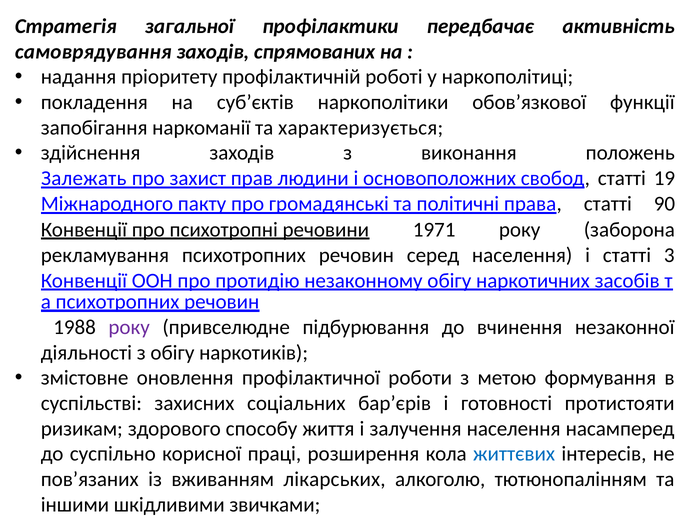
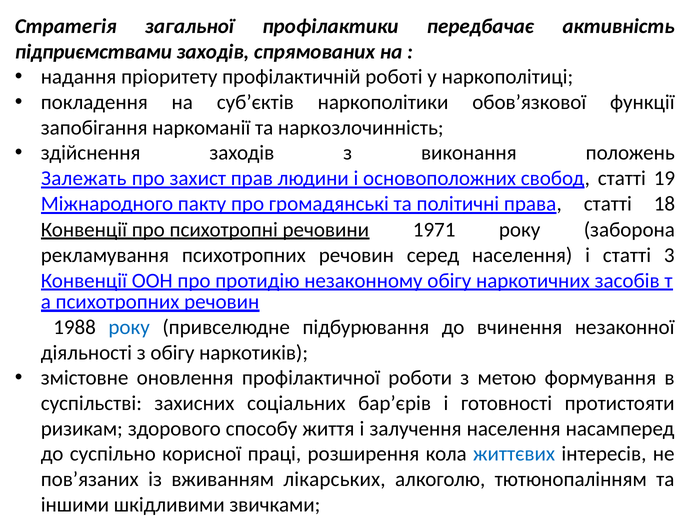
самоврядування: самоврядування -> підприємствами
характеризується: характеризується -> наркозлочинність
90: 90 -> 18
року at (129, 327) colour: purple -> blue
